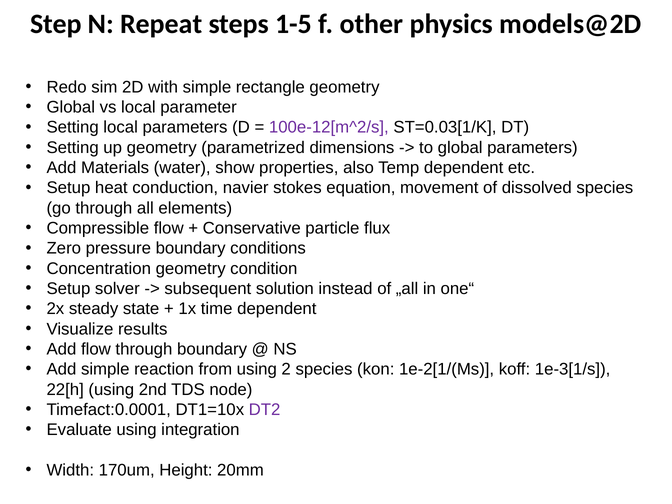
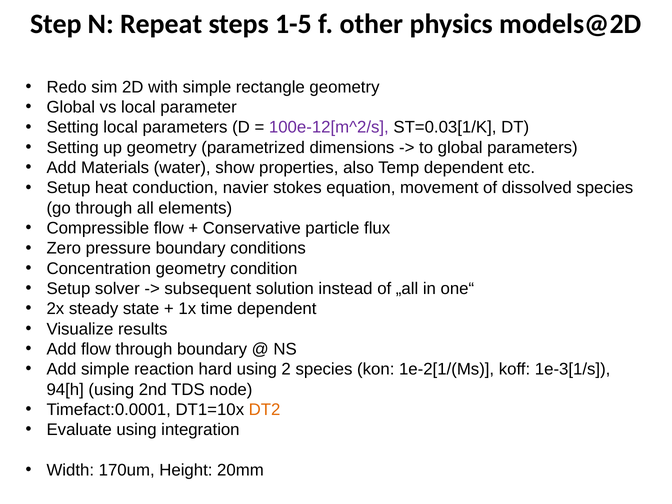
from: from -> hard
22[h: 22[h -> 94[h
DT2 colour: purple -> orange
